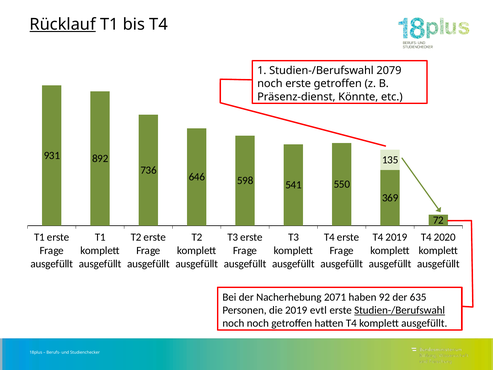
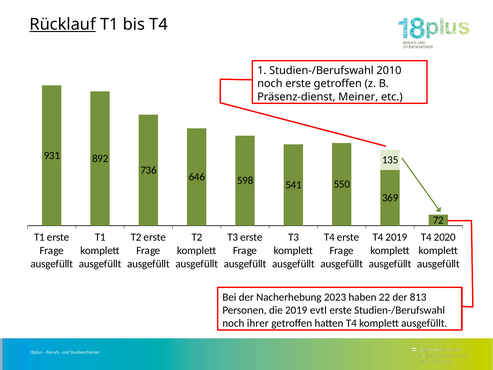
2079: 2079 -> 2010
Könnte: Könnte -> Meiner
2071: 2071 -> 2023
92: 92 -> 22
635: 635 -> 813
Studien-/Berufswahl at (400, 310) underline: present -> none
noch noch: noch -> ihrer
